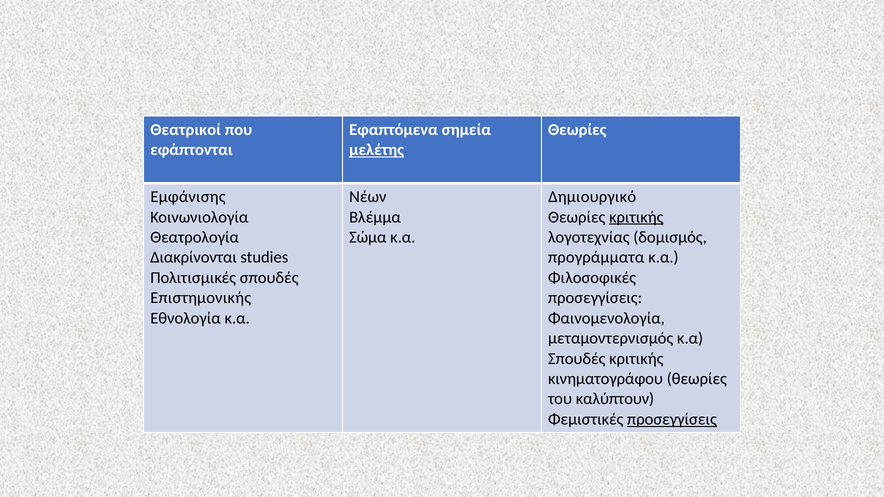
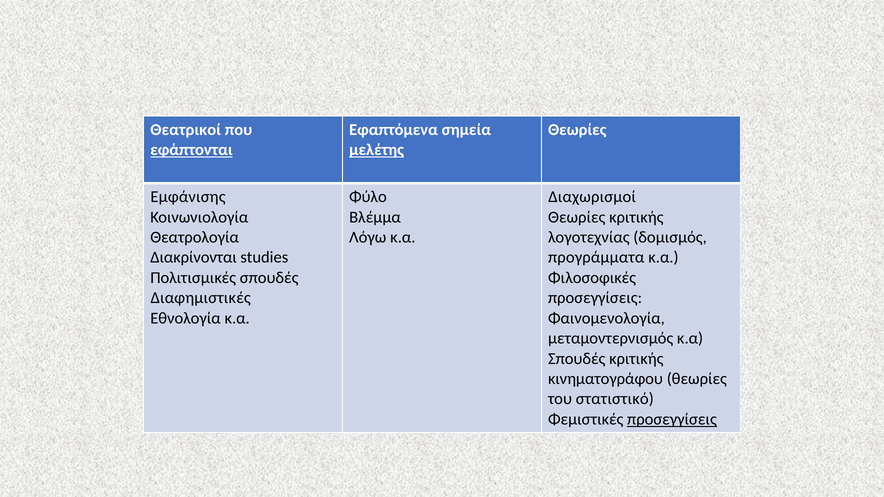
εφάπτονται underline: none -> present
Νέων: Νέων -> Φύλο
Δημιουργικό: Δημιουργικό -> Διαχωρισμοί
κριτικής at (636, 217) underline: present -> none
Σώμα: Σώμα -> Λόγω
Επιστημονικής: Επιστημονικής -> Διαφημιστικές
καλύπτουν: καλύπτουν -> στατιστικό
